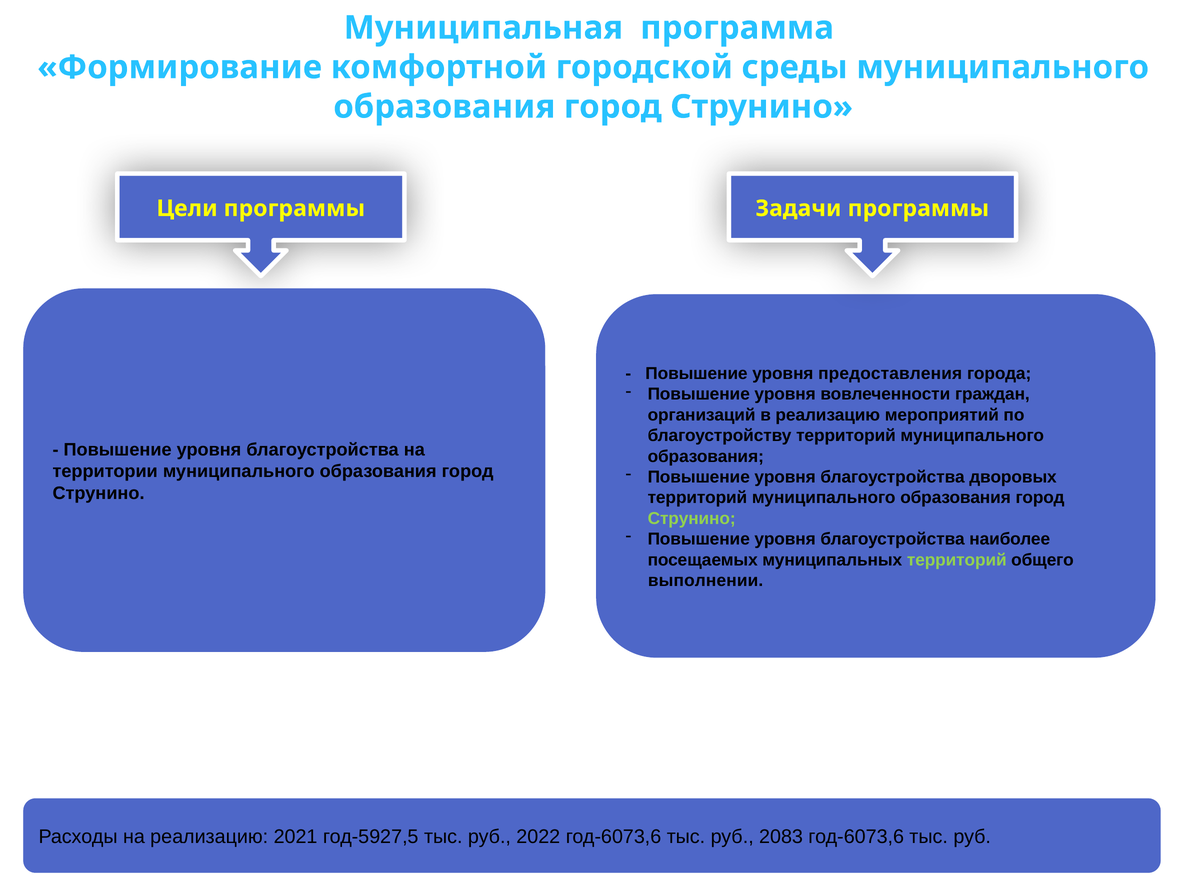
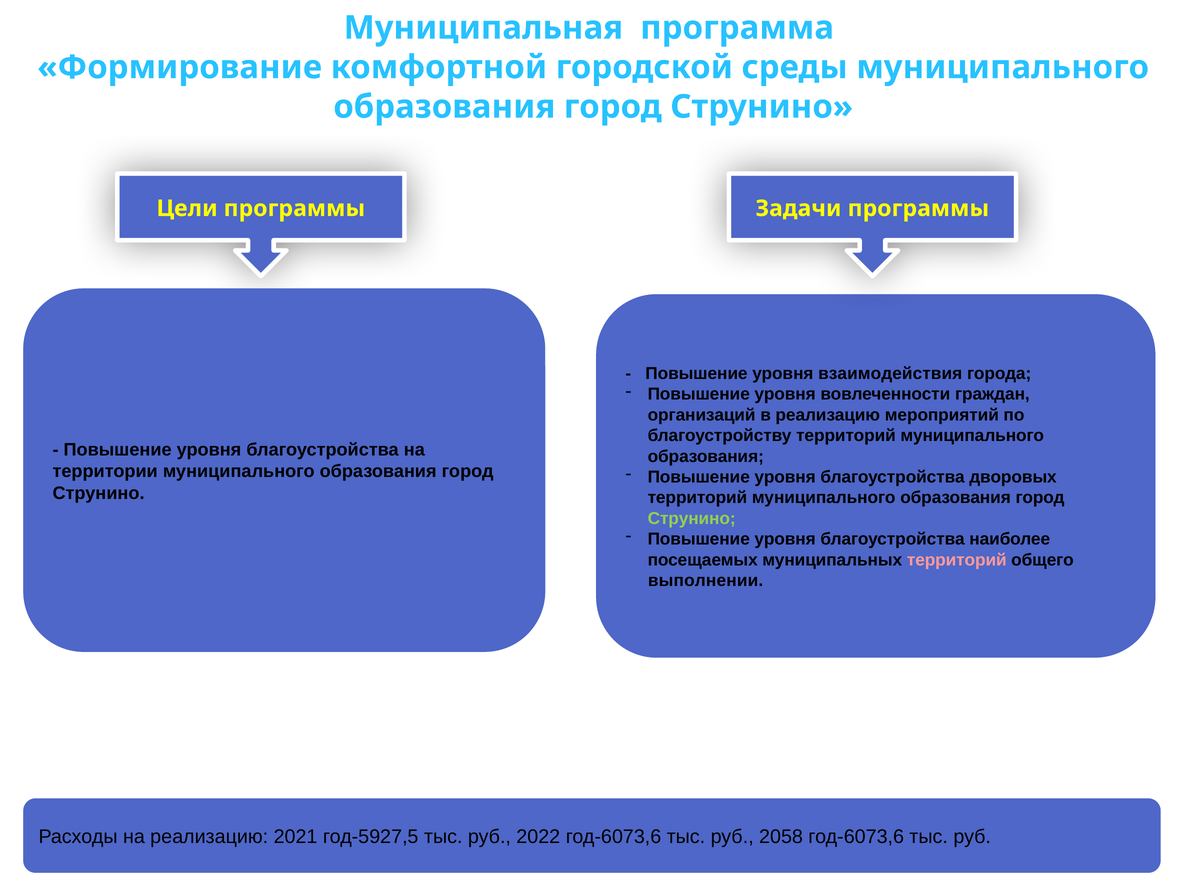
предоставления: предоставления -> взаимодействия
территорий at (957, 560) colour: light green -> pink
2083: 2083 -> 2058
